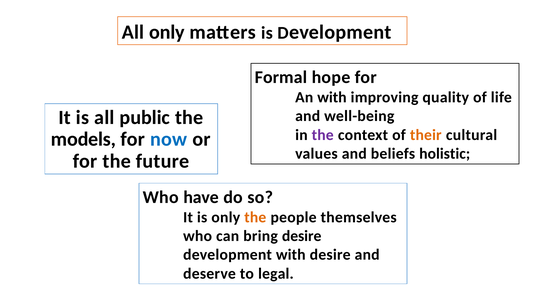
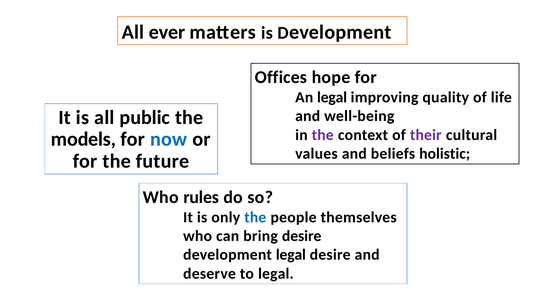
All only: only -> ever
Formal: Formal -> Offices
An with: with -> legal
their colour: orange -> purple
have: have -> rules
the at (255, 217) colour: orange -> blue
development with: with -> legal
